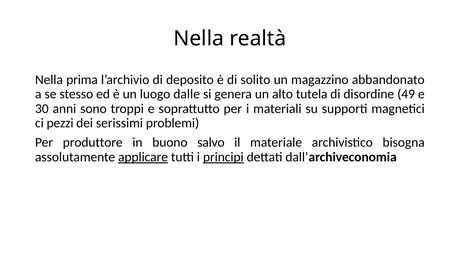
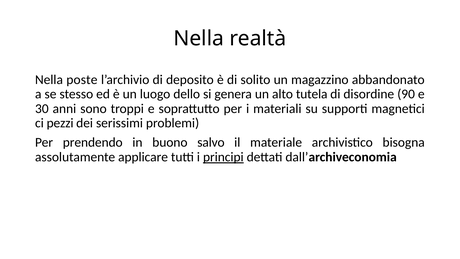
prima: prima -> poste
dalle: dalle -> dello
49: 49 -> 90
produttore: produttore -> prendendo
applicare underline: present -> none
